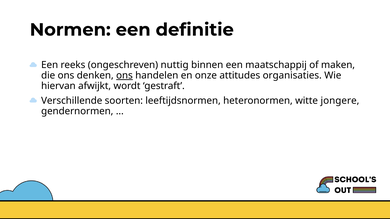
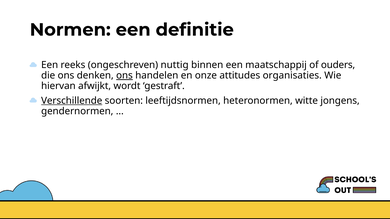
maken: maken -> ouders
Verschillende underline: none -> present
jongere: jongere -> jongens
